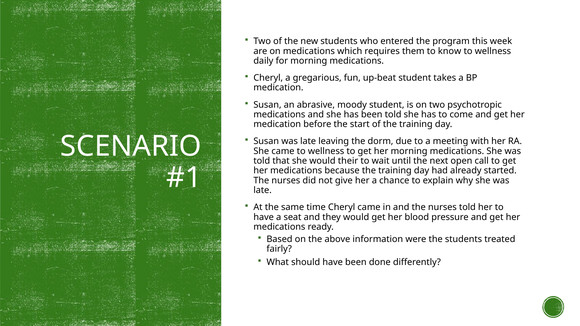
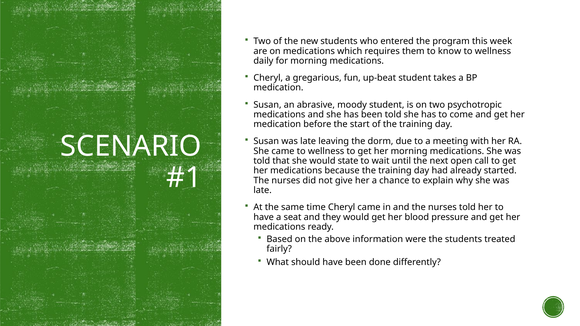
their: their -> state
